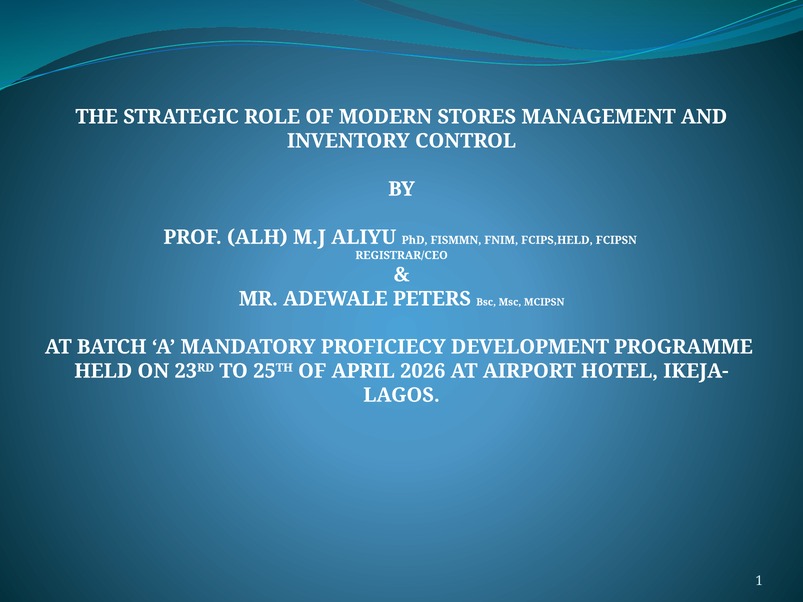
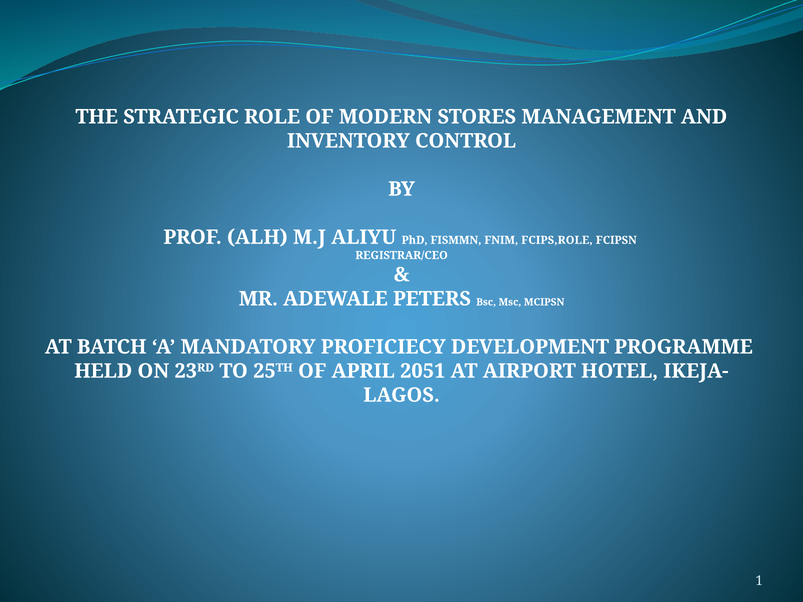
FCIPS,HELD: FCIPS,HELD -> FCIPS,ROLE
2026: 2026 -> 2051
